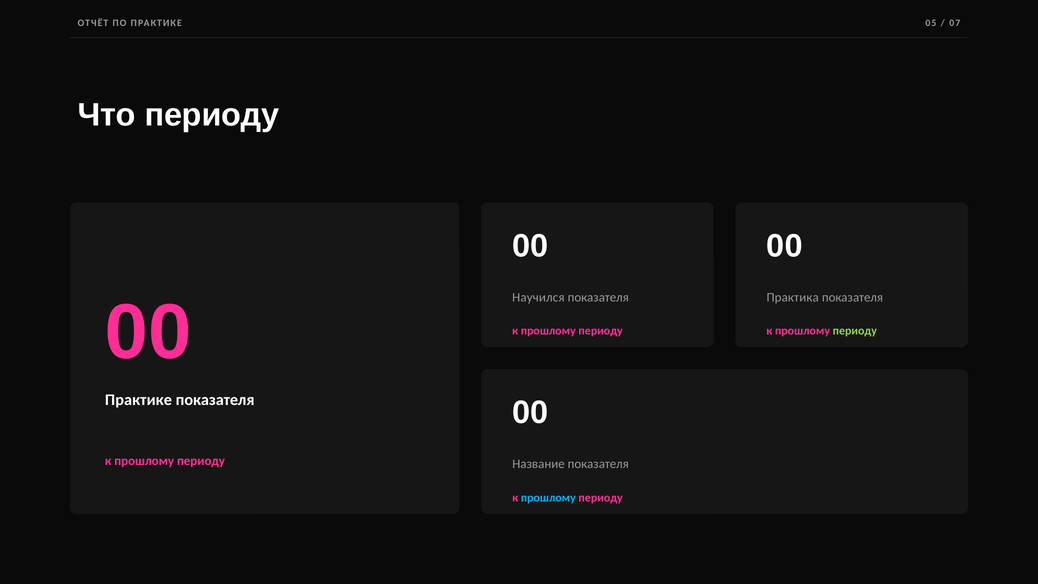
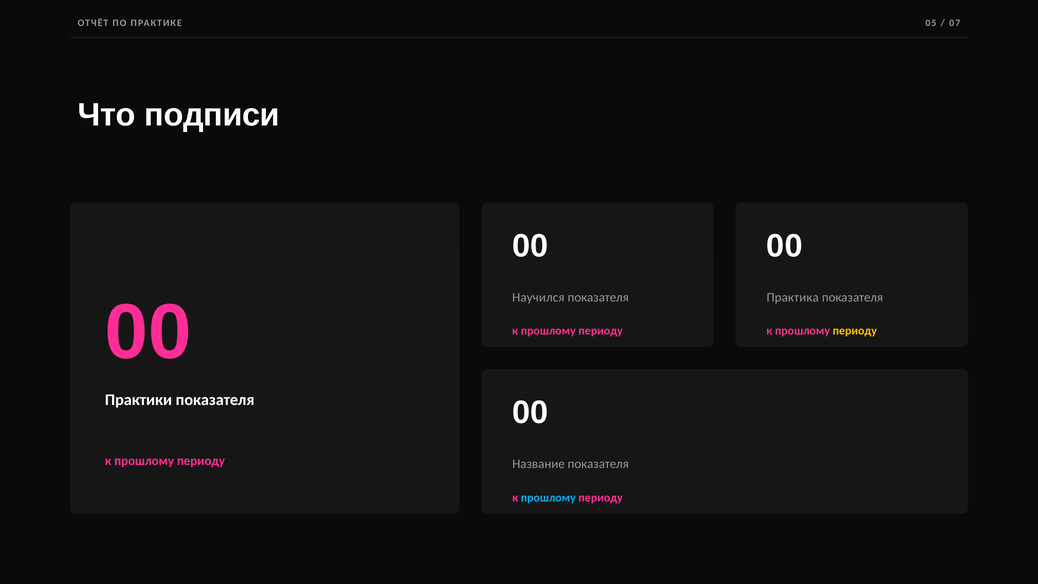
Что периоду: периоду -> подписи
периоду at (855, 331) colour: light green -> yellow
Практике at (138, 400): Практике -> Практики
